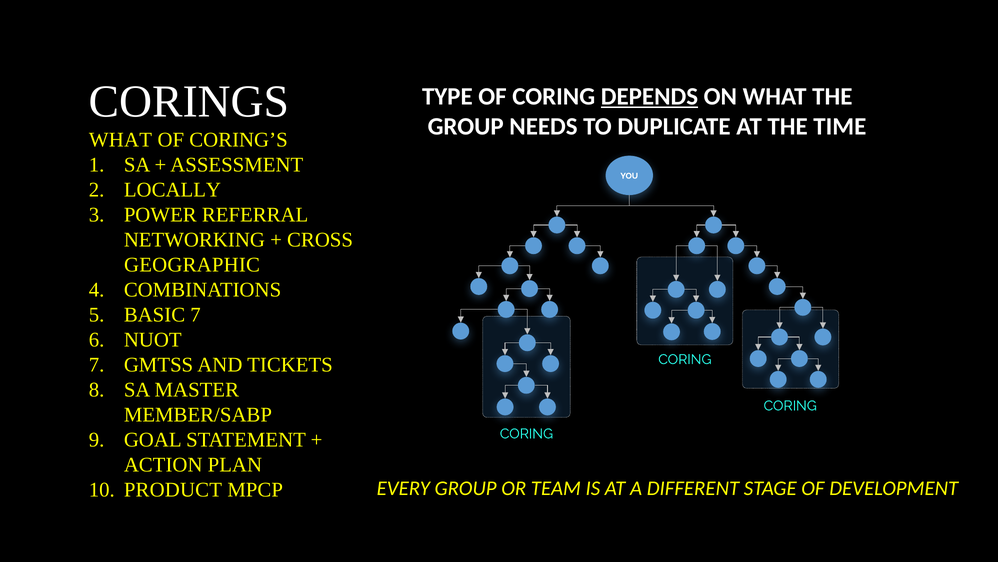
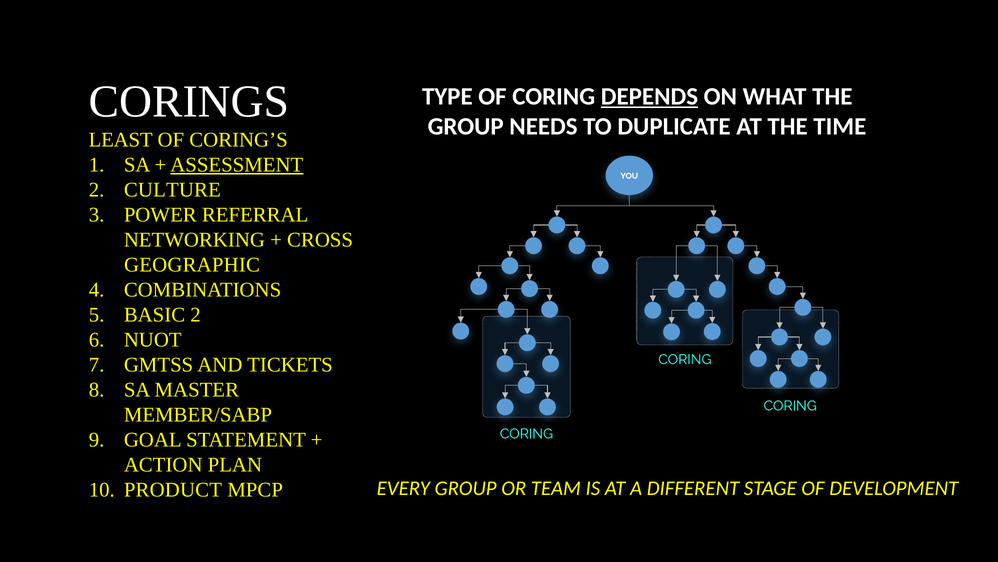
WHAT at (120, 140): WHAT -> LEAST
ASSESSMENT underline: none -> present
LOCALLY: LOCALLY -> CULTURE
BASIC 7: 7 -> 2
